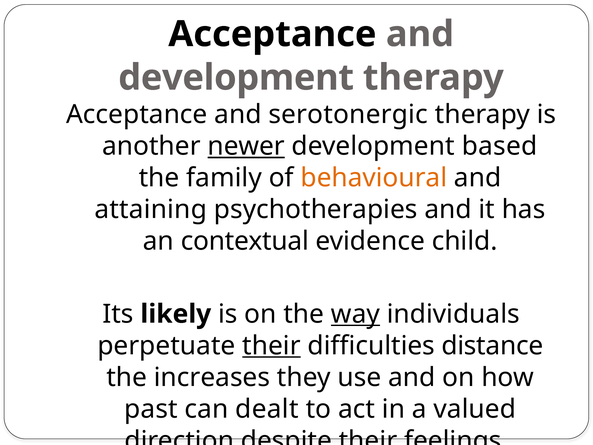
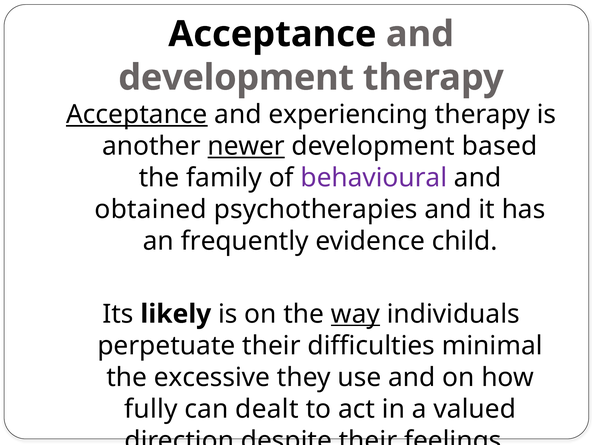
Acceptance at (137, 114) underline: none -> present
serotonergic: serotonergic -> experiencing
behavioural colour: orange -> purple
attaining: attaining -> obtained
contextual: contextual -> frequently
their at (271, 345) underline: present -> none
distance: distance -> minimal
increases: increases -> excessive
past: past -> fully
